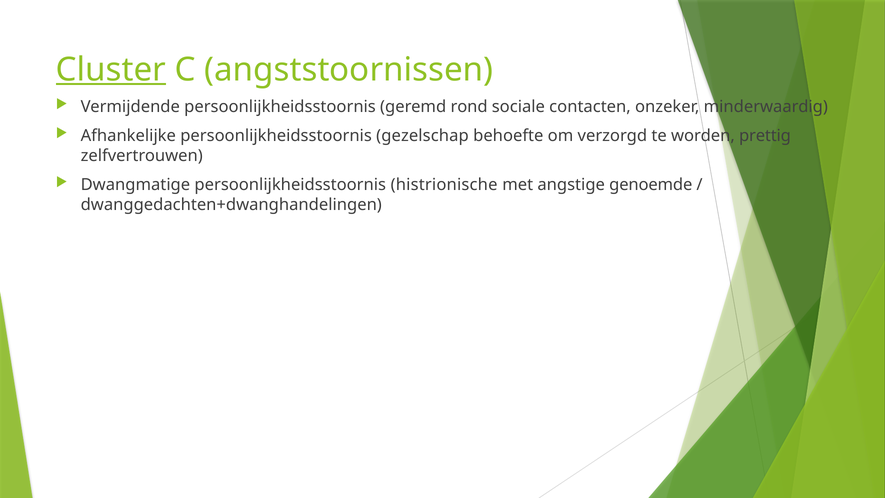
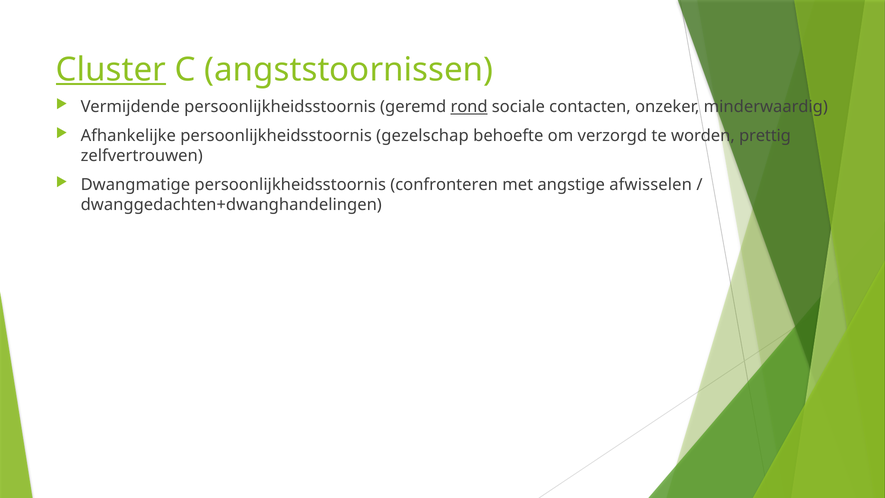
rond underline: none -> present
histrionische: histrionische -> confronteren
genoemde: genoemde -> afwisselen
